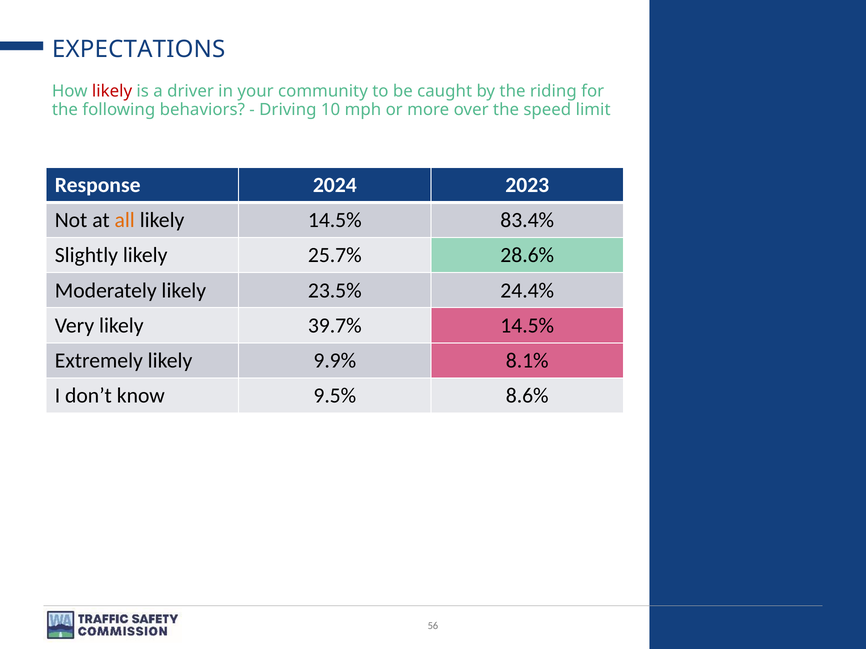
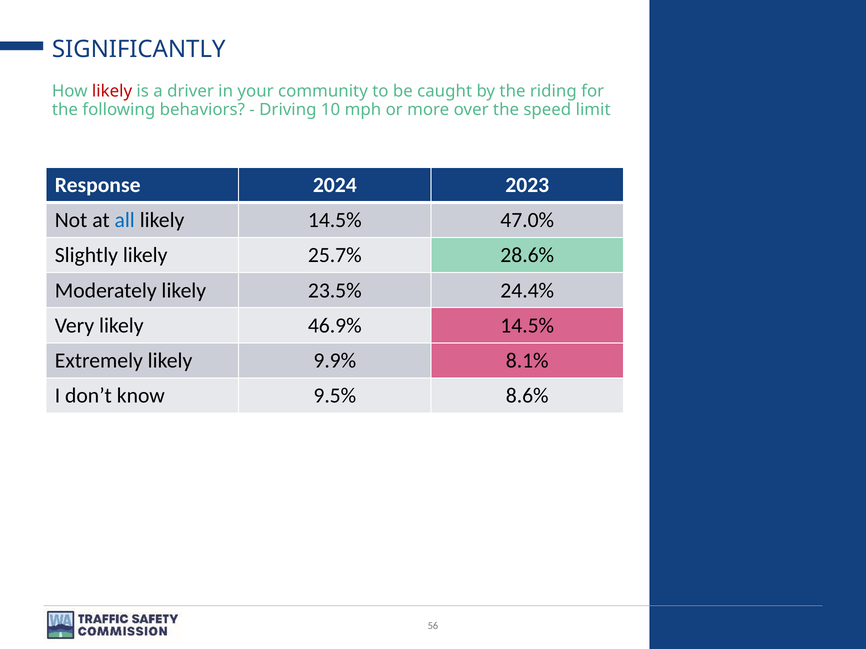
EXPECTATIONS: EXPECTATIONS -> SIGNIFICANTLY
all colour: orange -> blue
83.4%: 83.4% -> 47.0%
39.7%: 39.7% -> 46.9%
